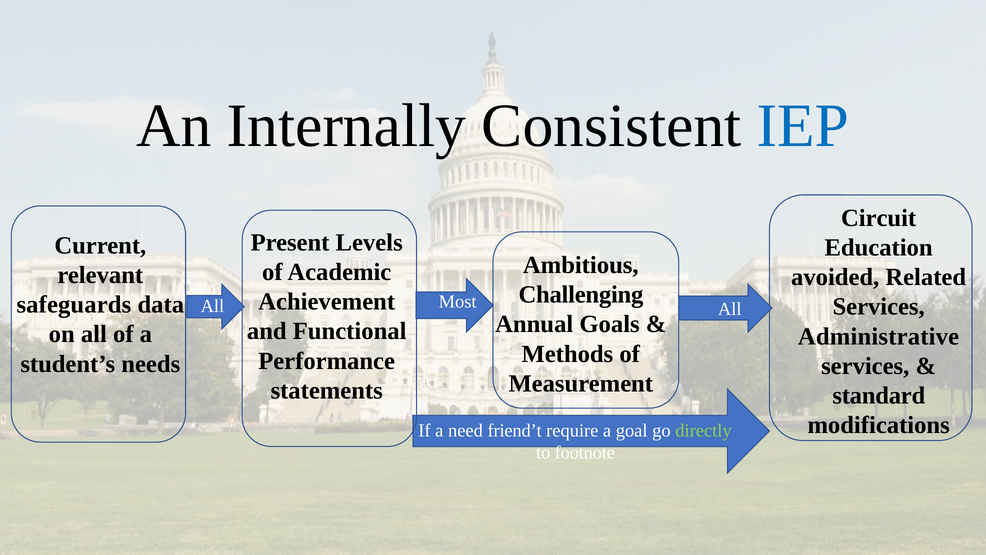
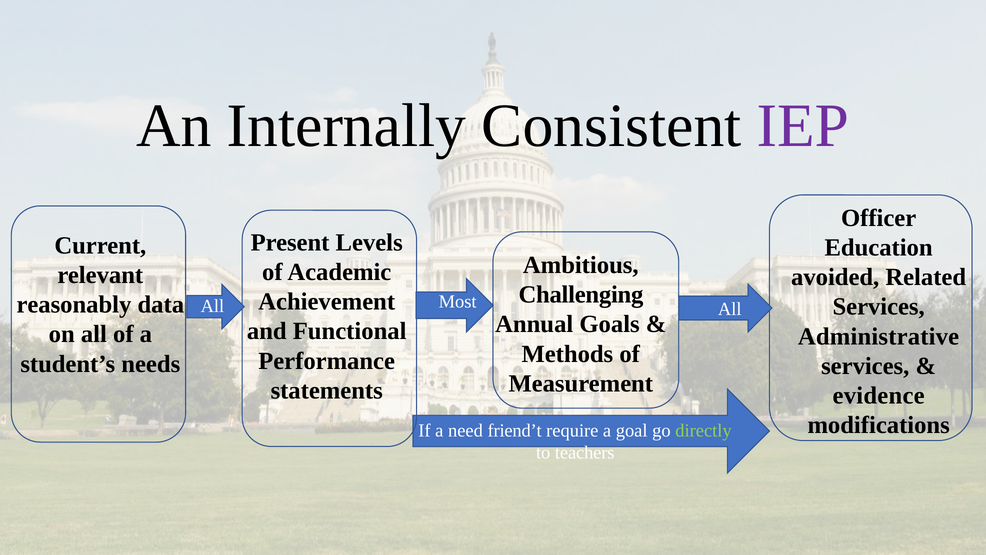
IEP colour: blue -> purple
Circuit: Circuit -> Officer
safeguards: safeguards -> reasonably
standard: standard -> evidence
footnote: footnote -> teachers
